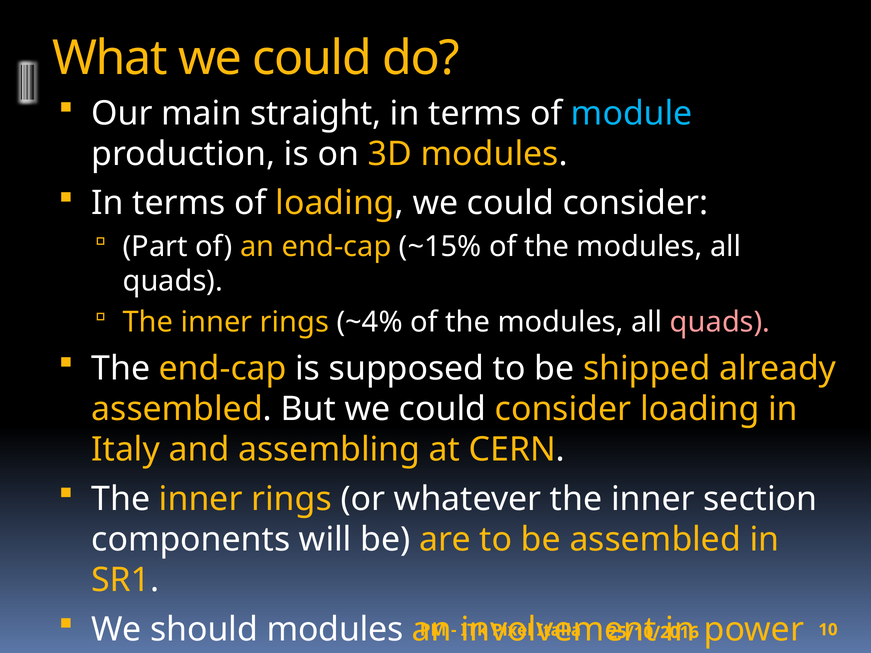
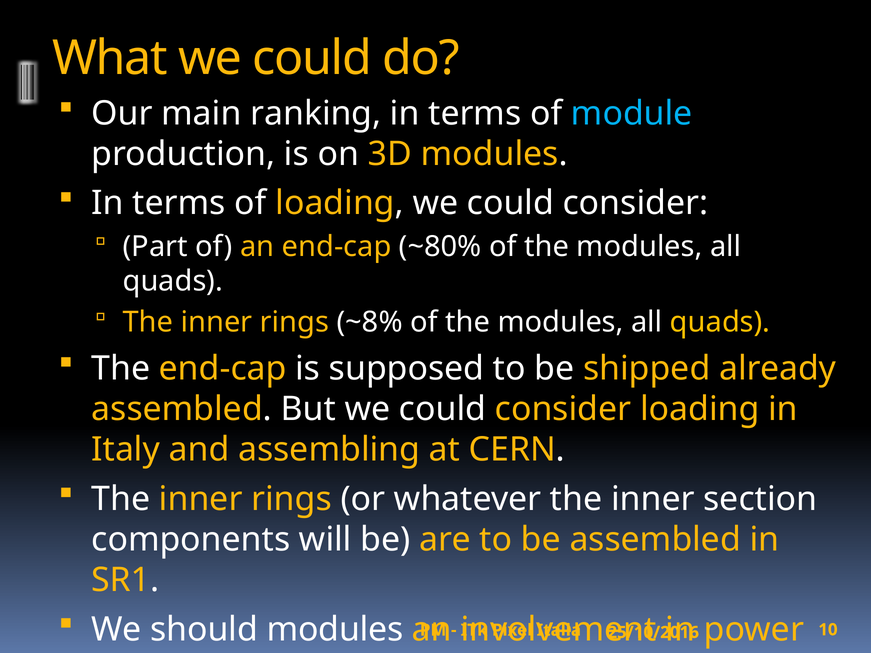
straight: straight -> ranking
~15%: ~15% -> ~80%
~4%: ~4% -> ~8%
quads at (720, 322) colour: pink -> yellow
